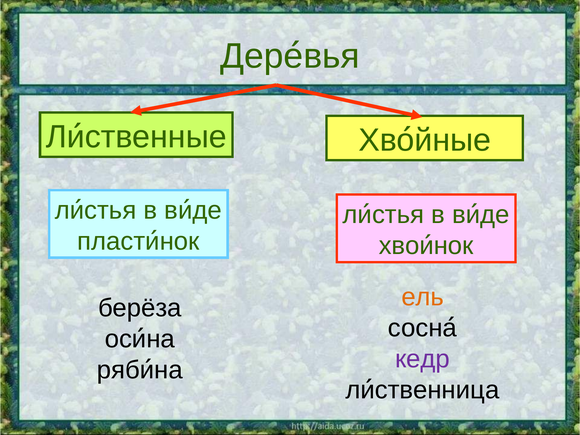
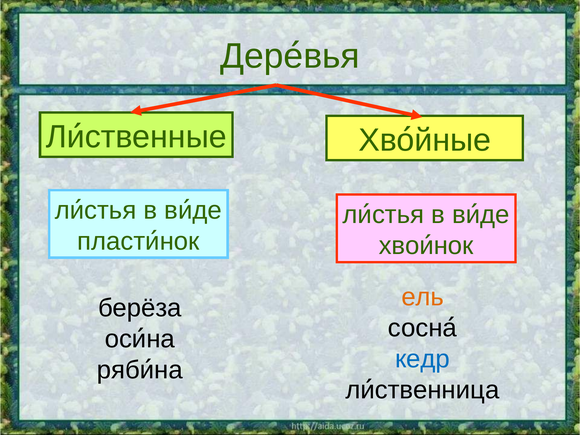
кедр colour: purple -> blue
